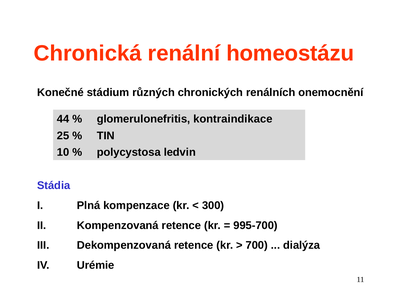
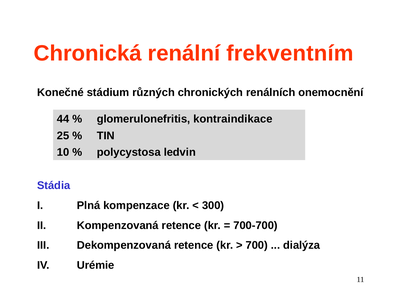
homeostázu: homeostázu -> frekventním
995-700: 995-700 -> 700-700
